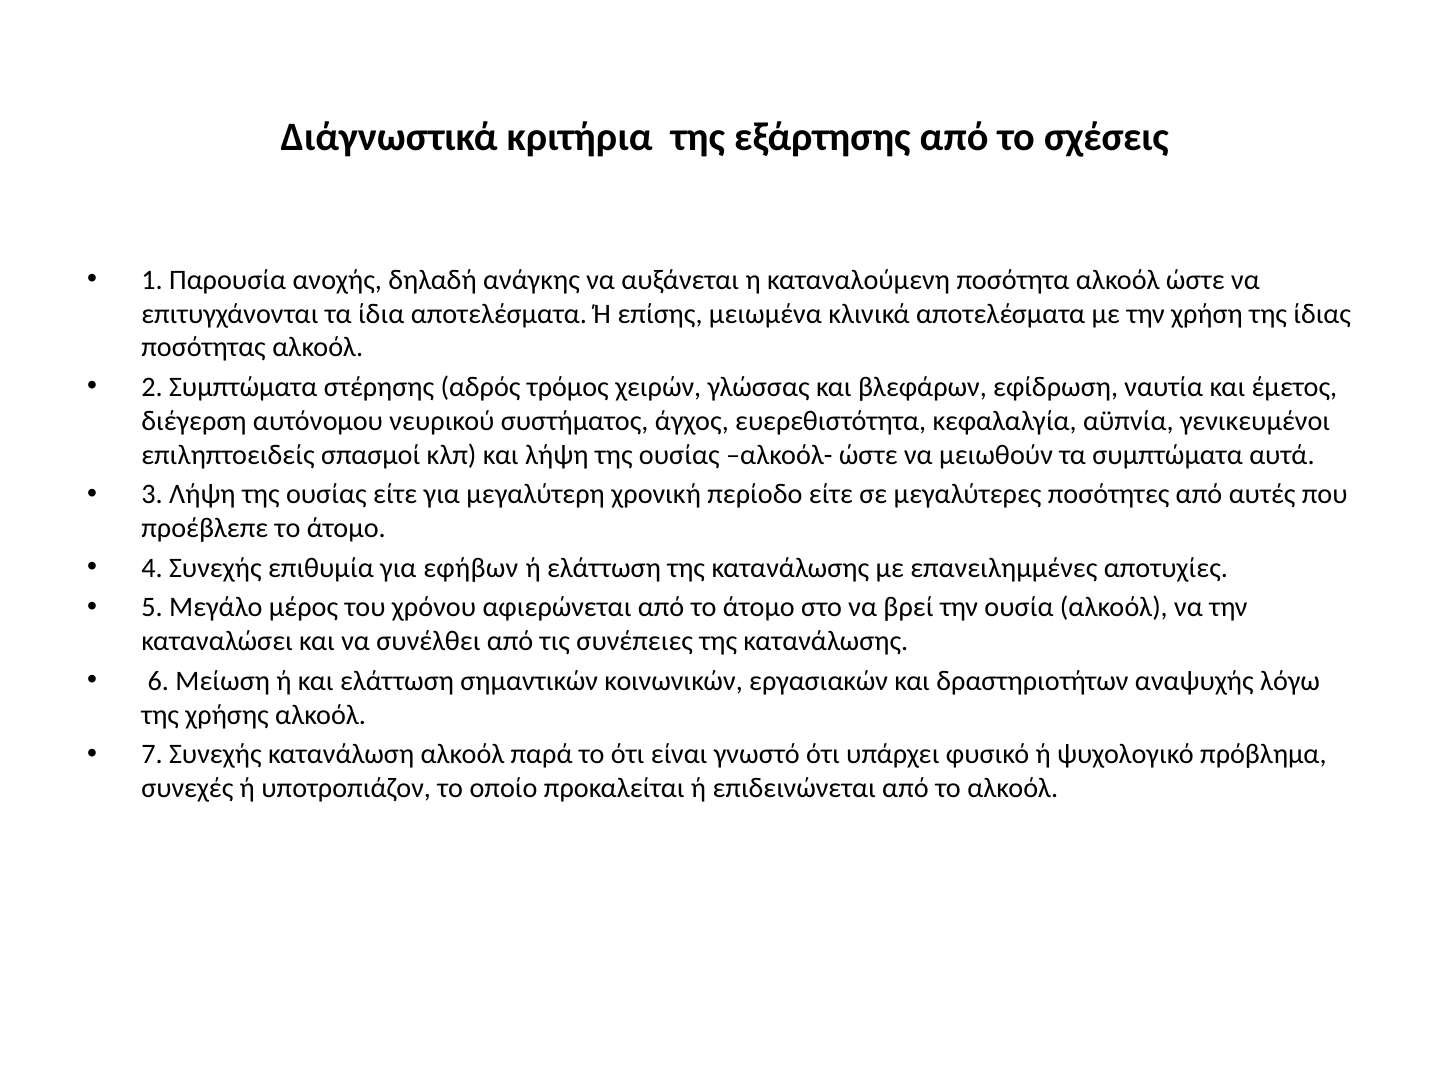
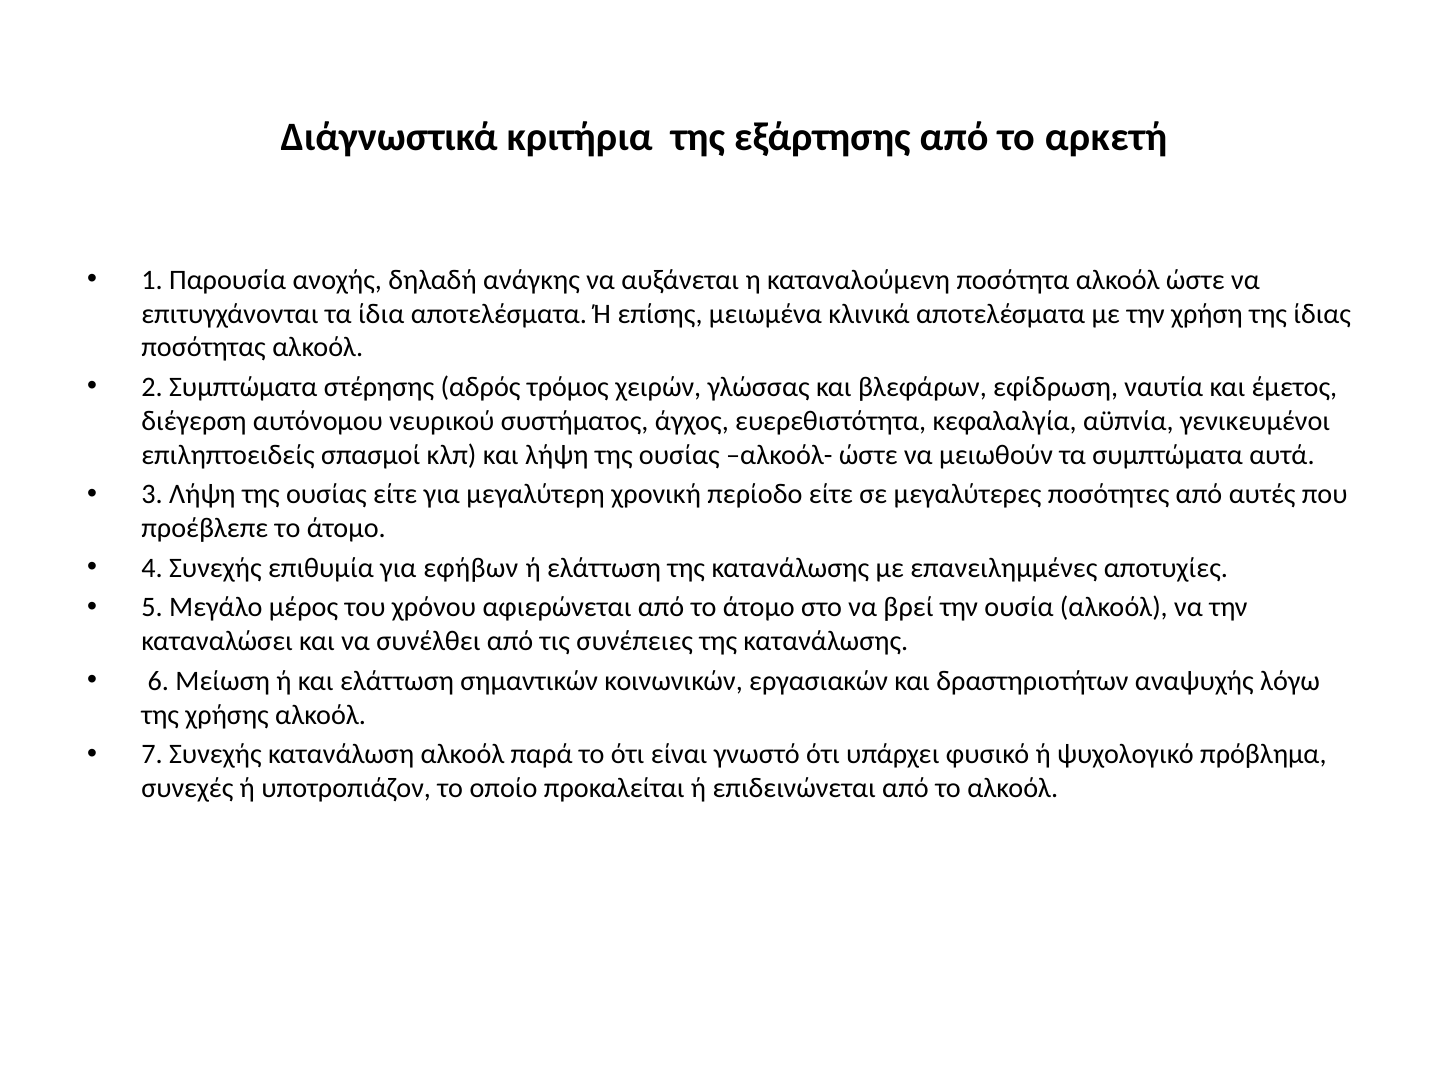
σχέσεις: σχέσεις -> αρκετή
